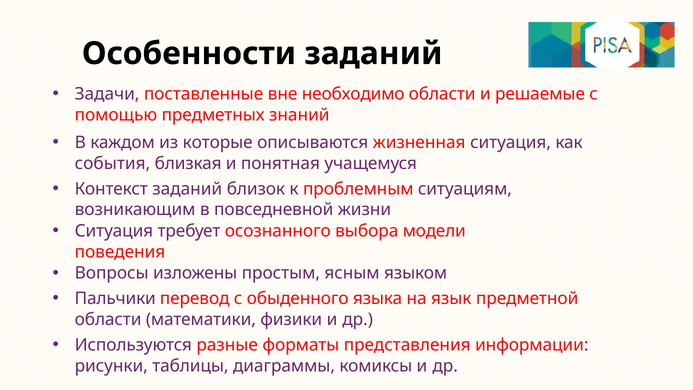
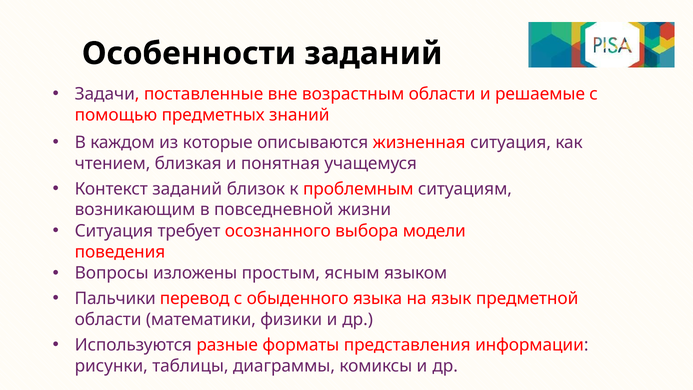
необходимо: необходимо -> возрастным
события: события -> чтением
